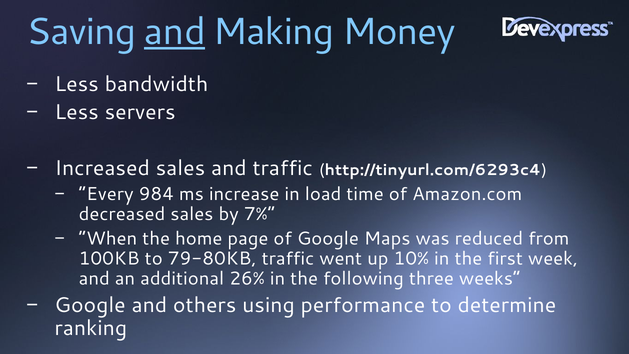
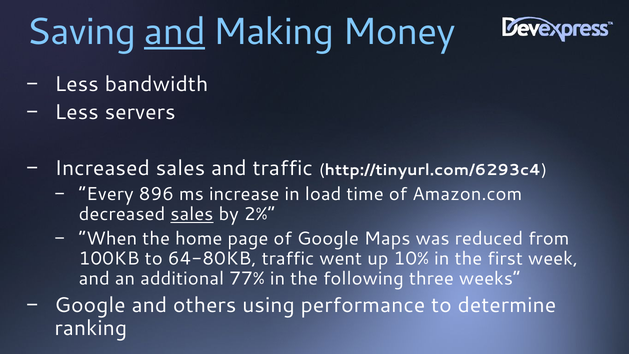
984: 984 -> 896
sales at (192, 214) underline: none -> present
7%: 7% -> 2%
79-80KB: 79-80KB -> 64-80KB
26%: 26% -> 77%
